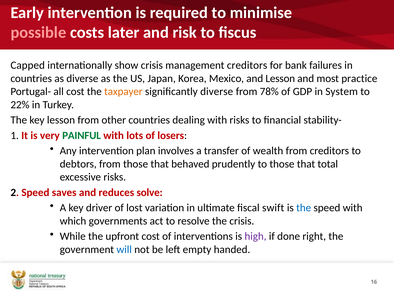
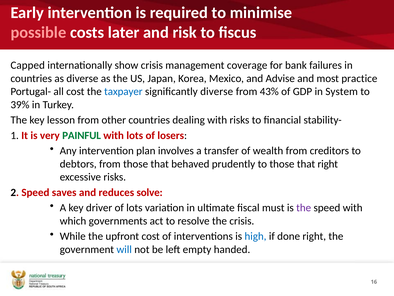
management creditors: creditors -> coverage
and Lesson: Lesson -> Advise
taxpayer colour: orange -> blue
78%: 78% -> 43%
22%: 22% -> 39%
that total: total -> right
of lost: lost -> lots
swift: swift -> must
the at (304, 207) colour: blue -> purple
high colour: purple -> blue
